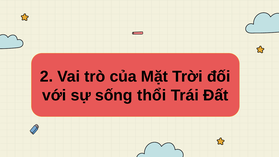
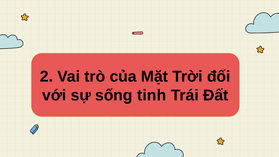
thổi: thổi -> tinh
